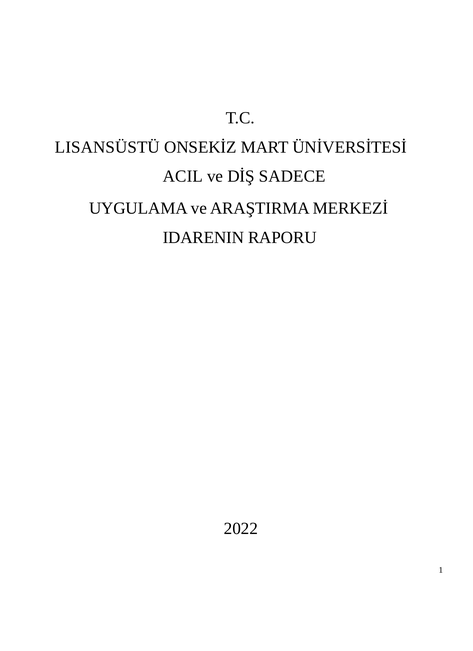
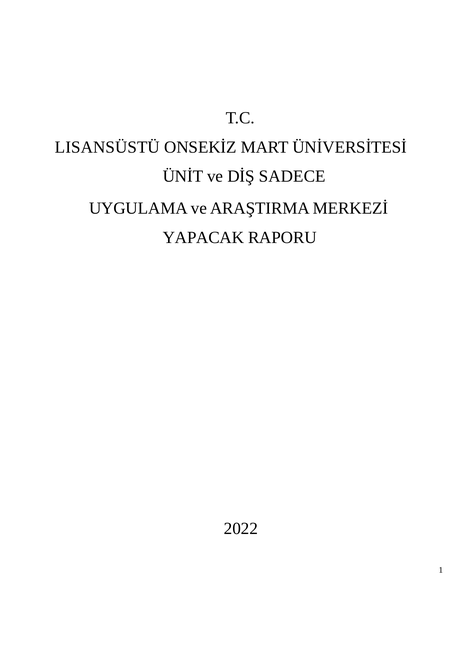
ACIL: ACIL -> ÜNİT
IDARENIN: IDARENIN -> YAPACAK
